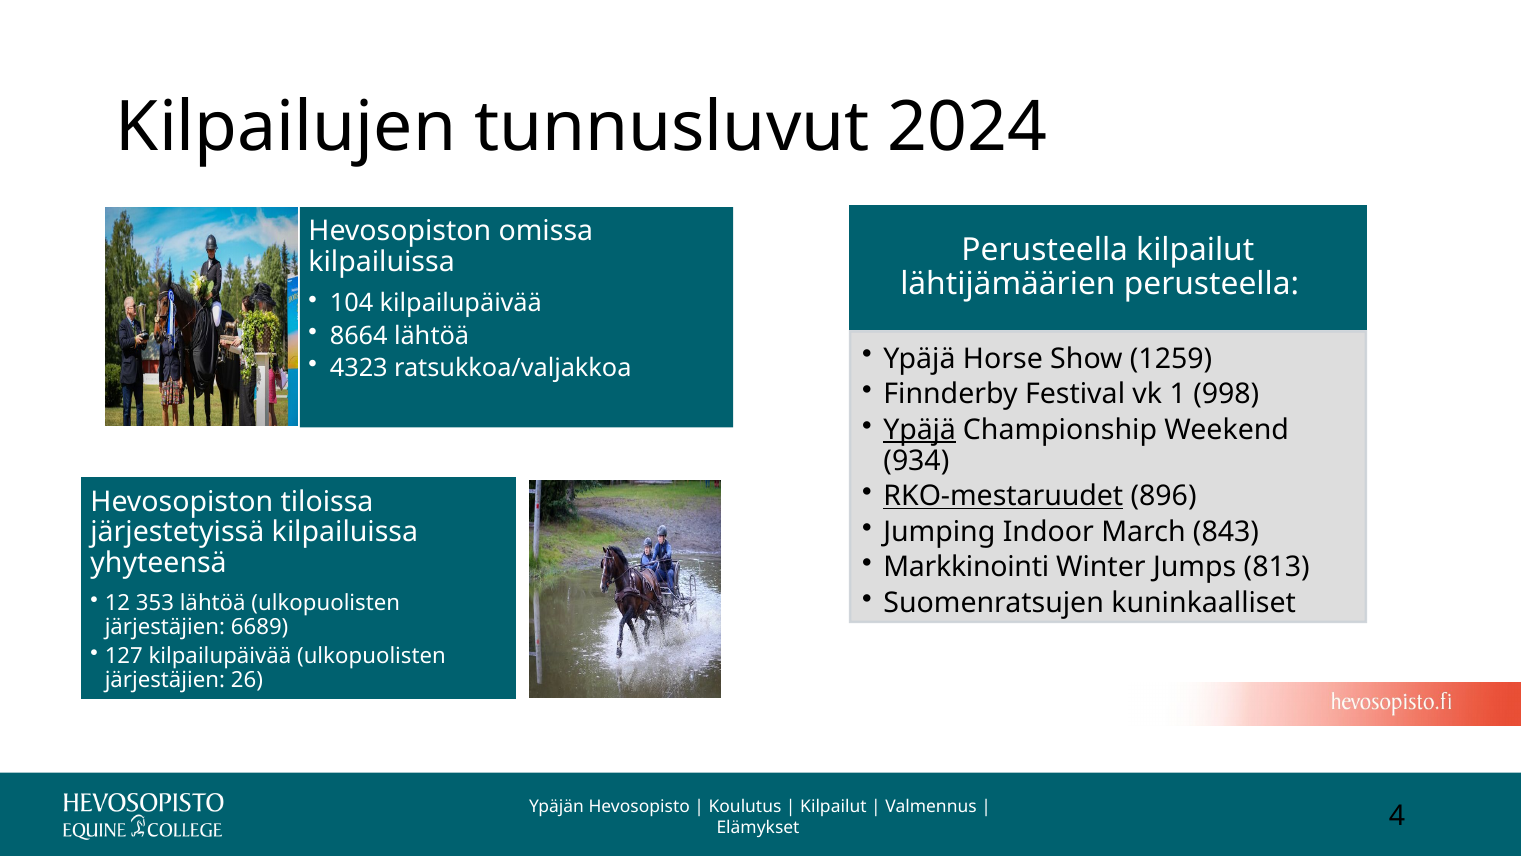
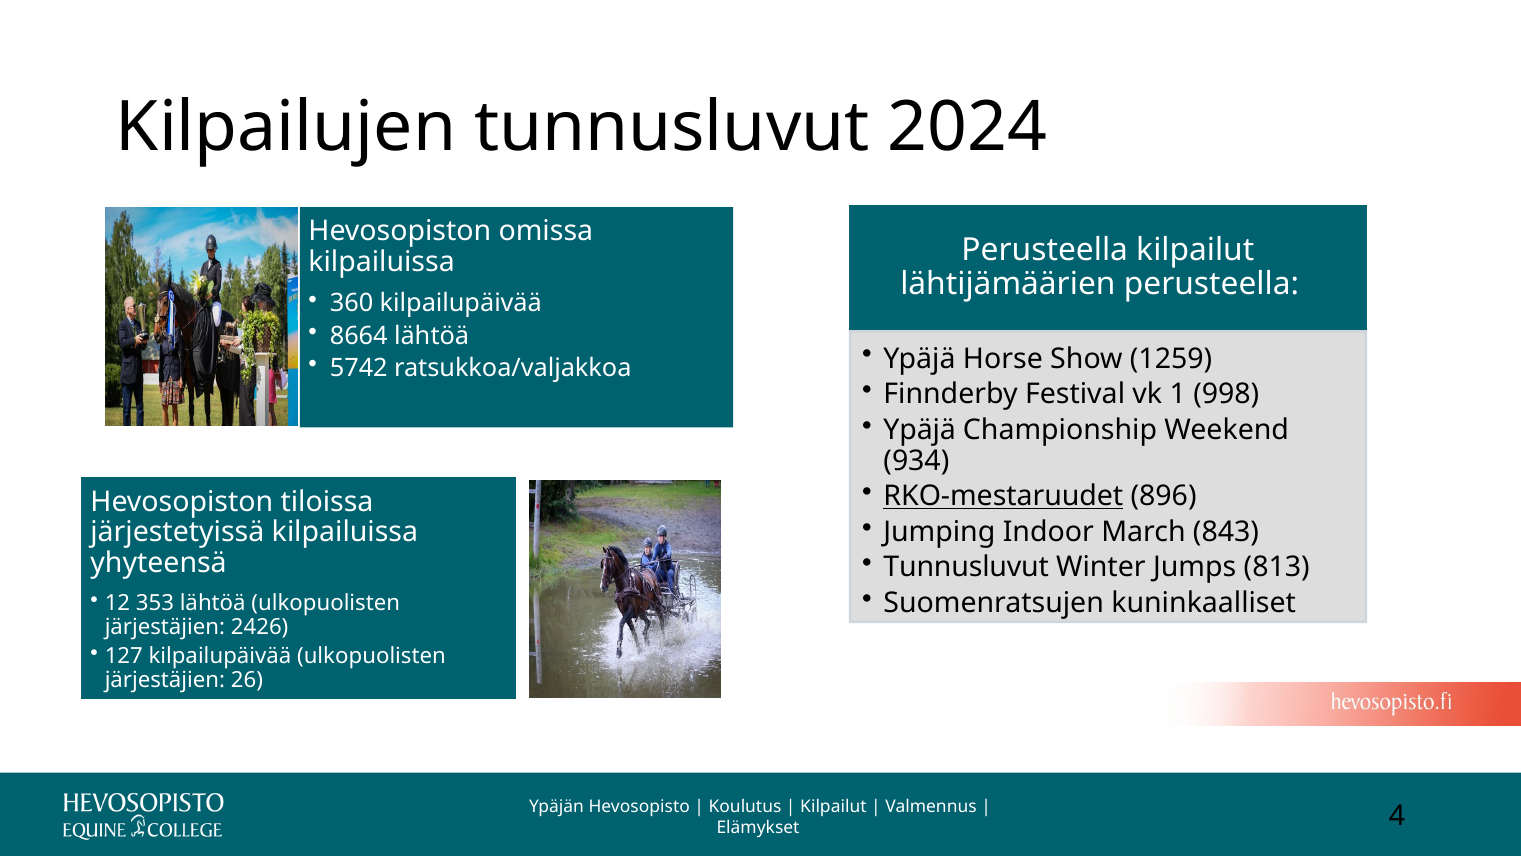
104: 104 -> 360
4323: 4323 -> 5742
Ypäjä at (920, 430) underline: present -> none
Markkinointi at (966, 567): Markkinointi -> Tunnusluvut
6689: 6689 -> 2426
